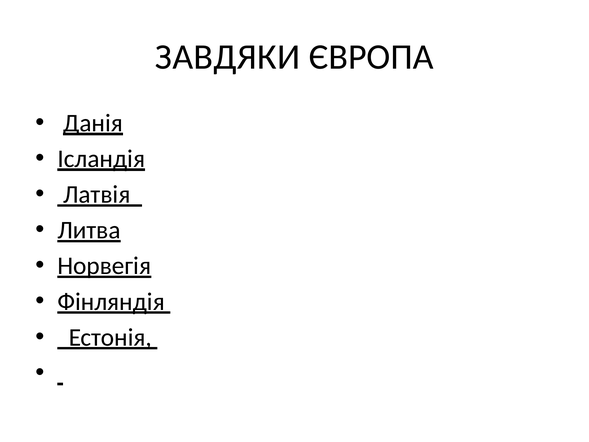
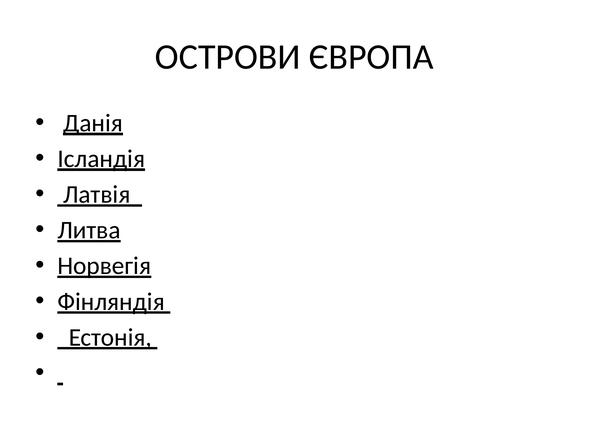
ЗАВДЯКИ: ЗАВДЯКИ -> ОСТРОВИ
